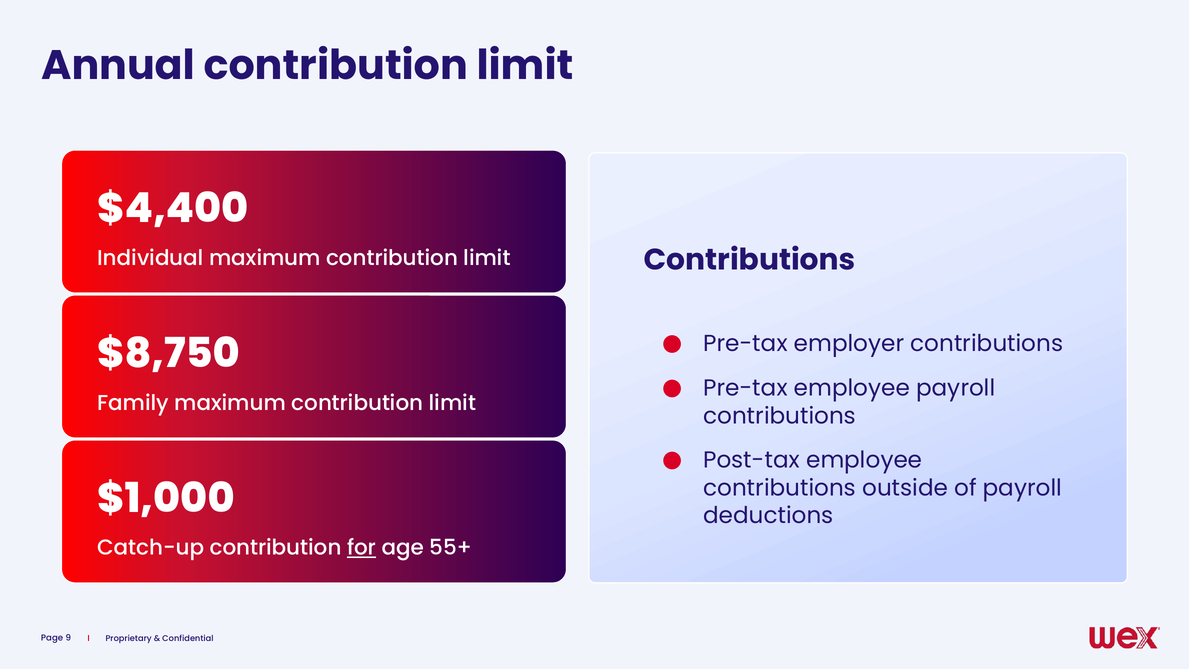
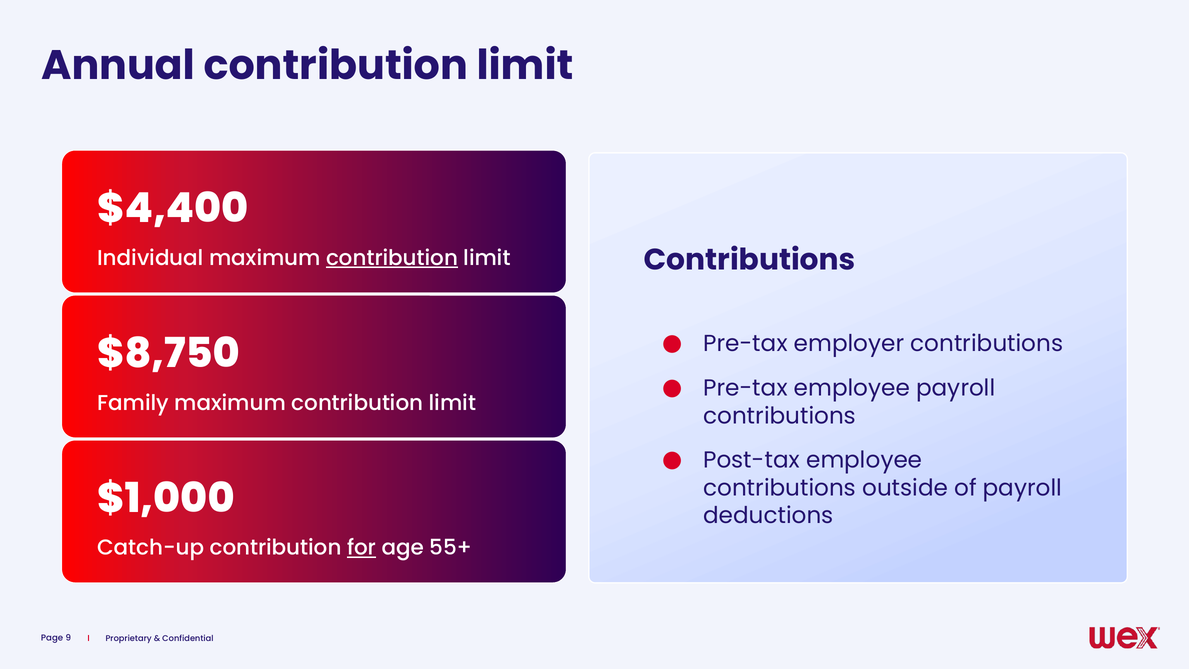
contribution at (392, 258) underline: none -> present
